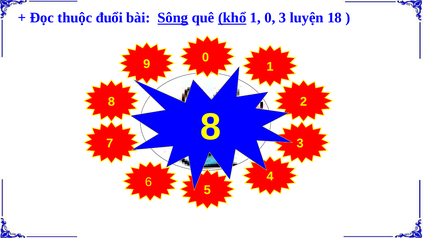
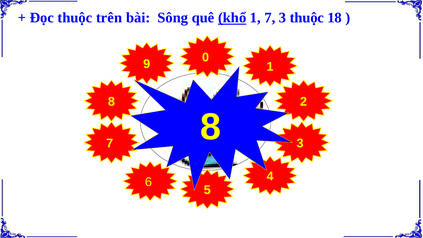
đuổi: đuổi -> trên
Sông underline: present -> none
1 0: 0 -> 7
3 luyện: luyện -> thuộc
